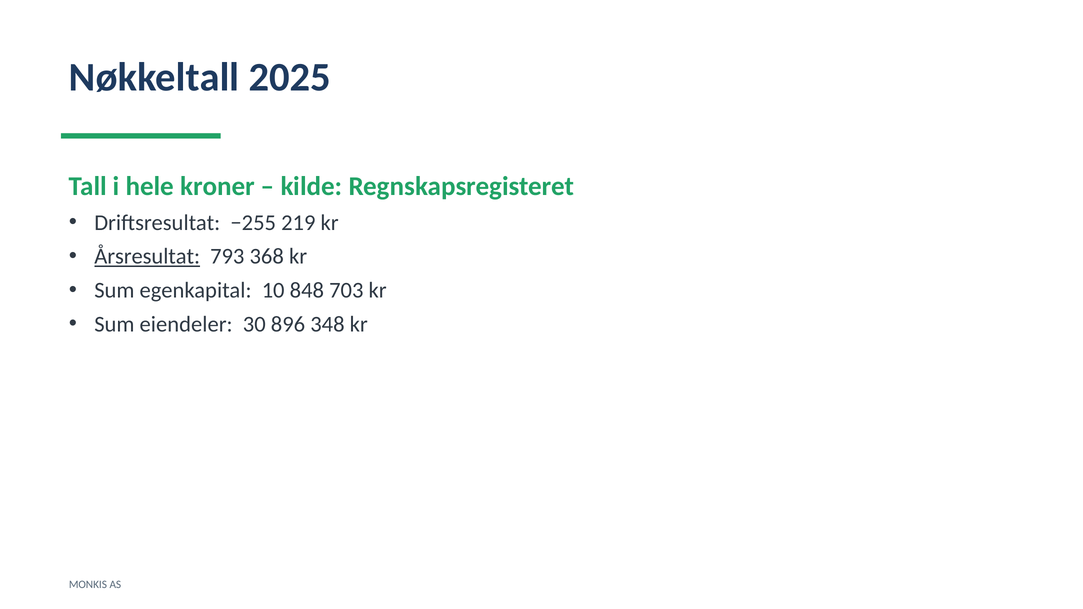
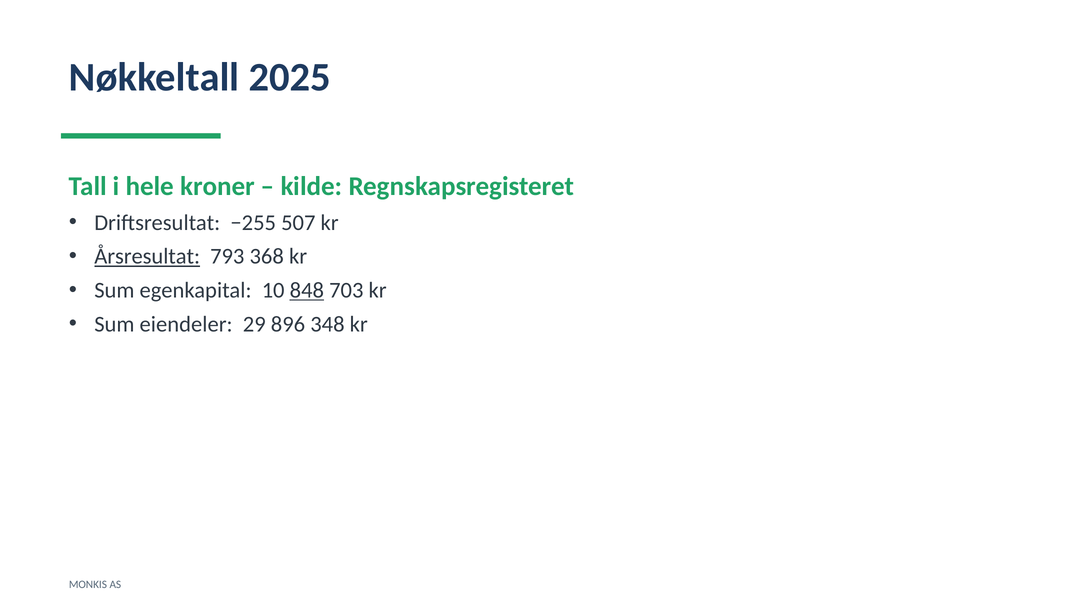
219: 219 -> 507
848 underline: none -> present
30: 30 -> 29
